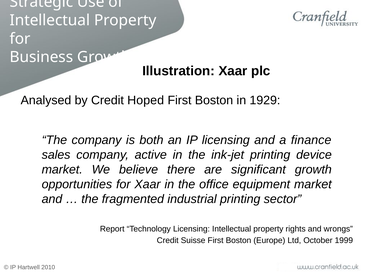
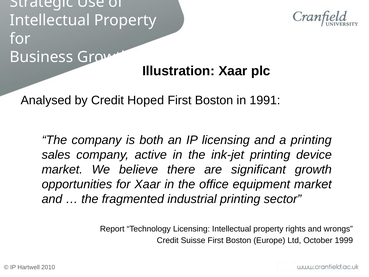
1929: 1929 -> 1991
a finance: finance -> printing
